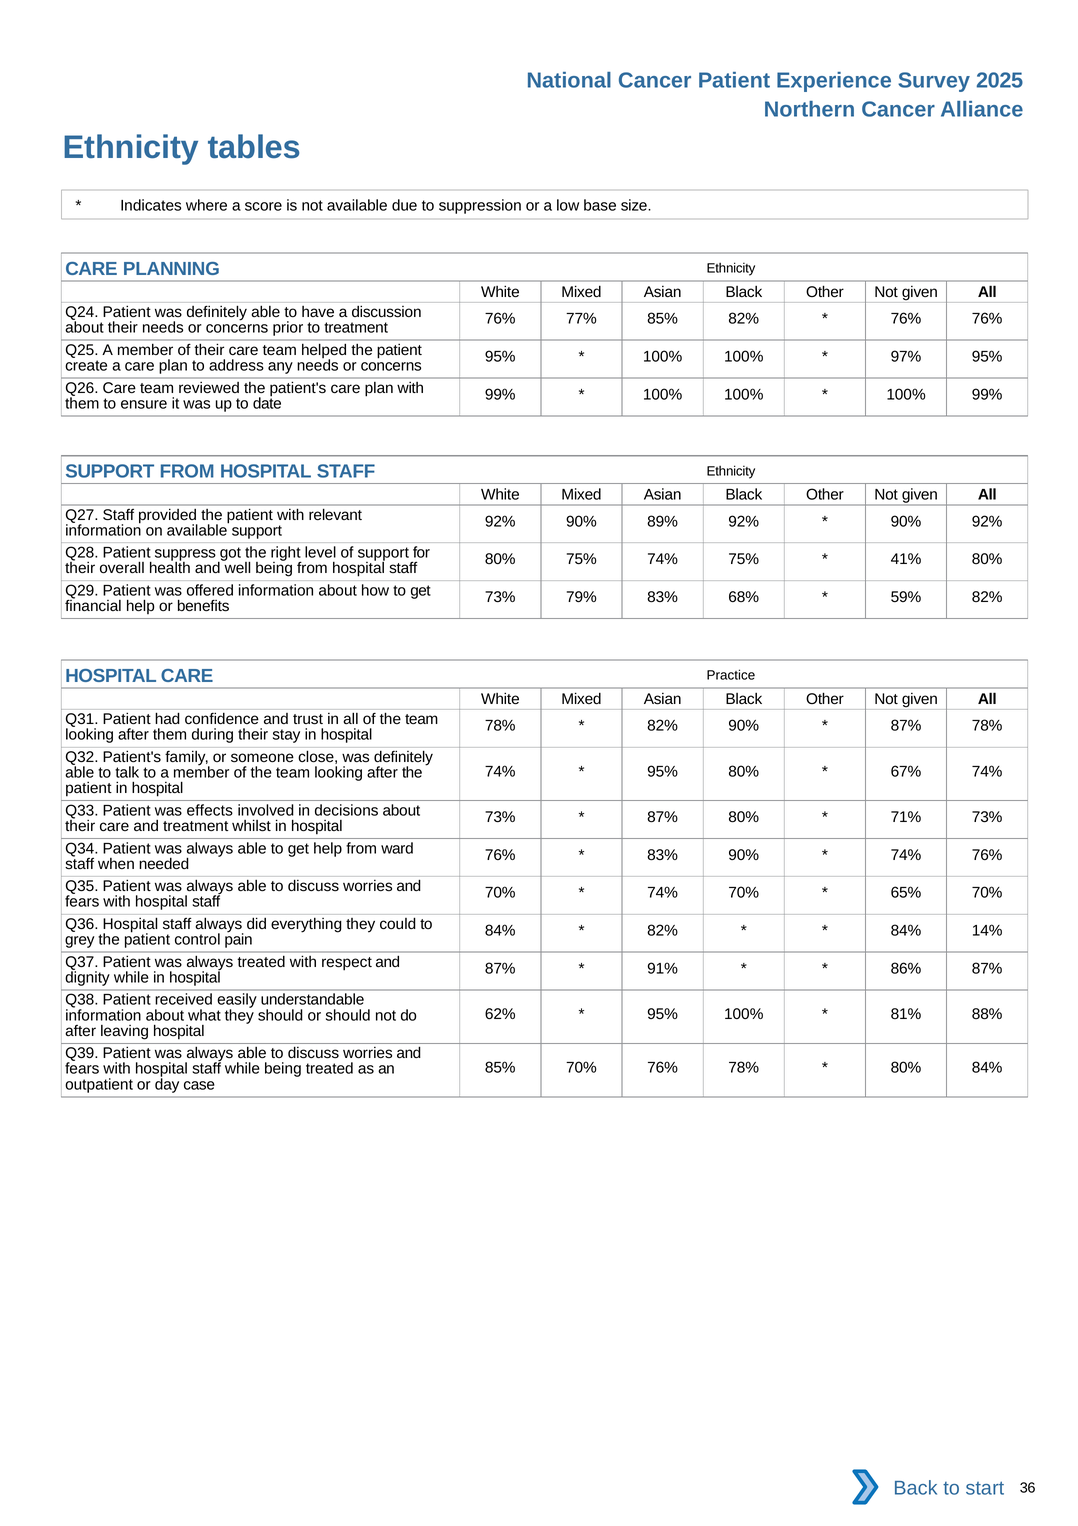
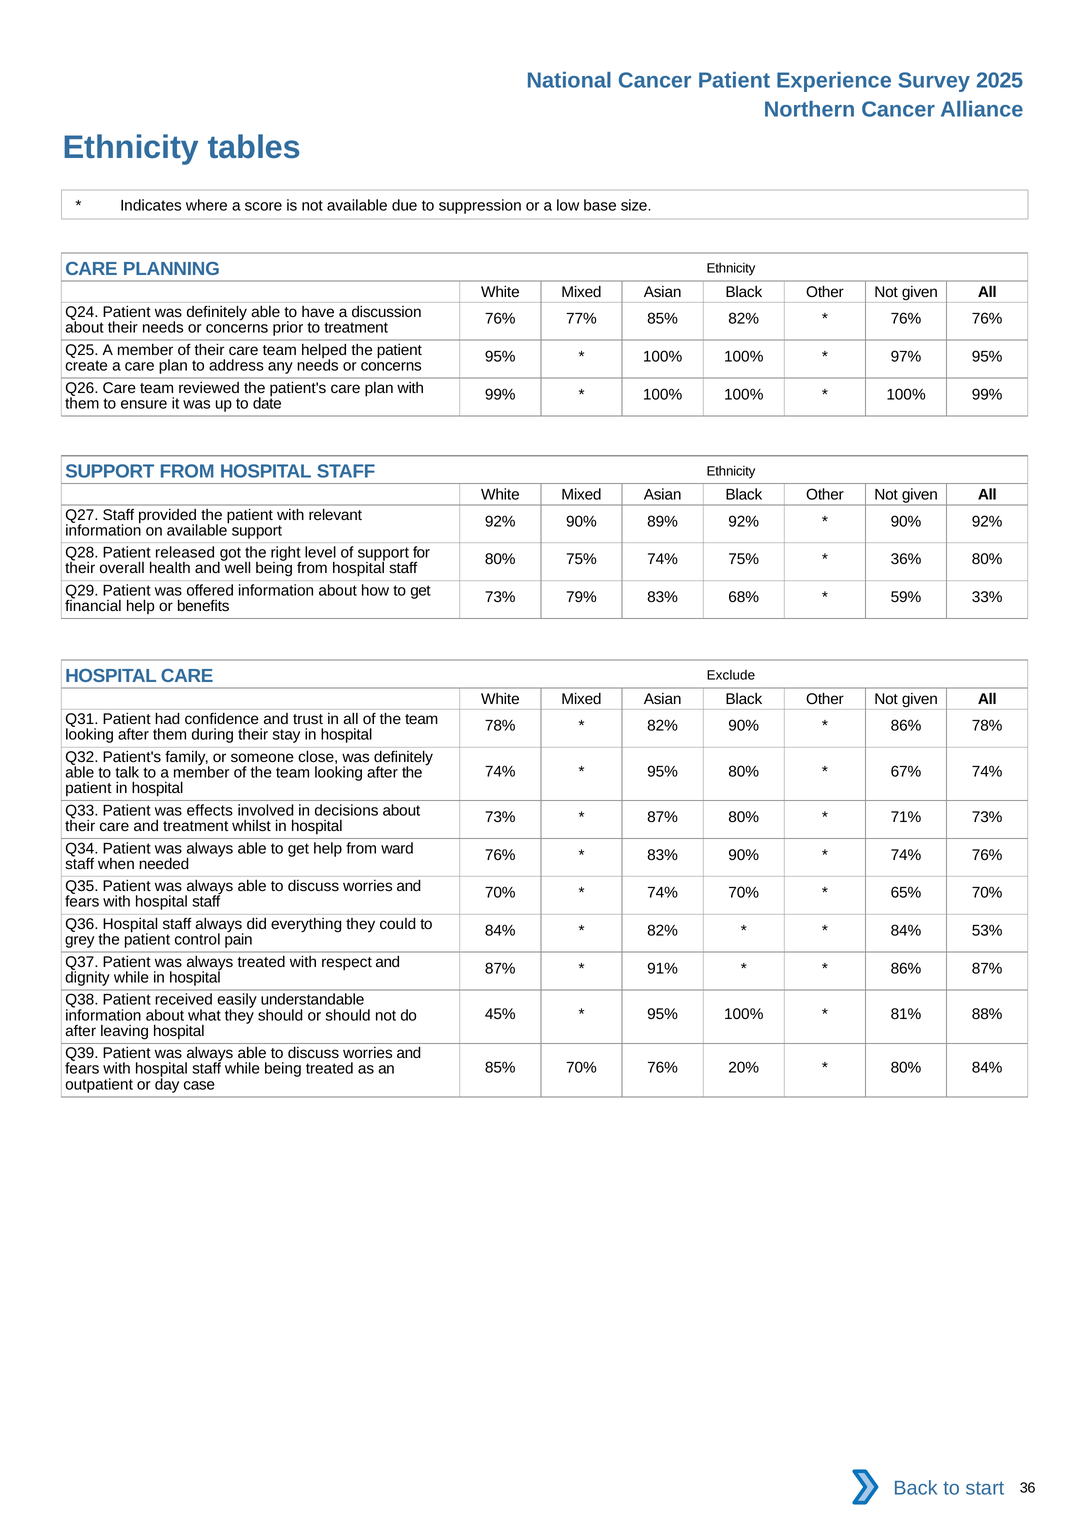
suppress: suppress -> released
41%: 41% -> 36%
59% 82%: 82% -> 33%
Practice: Practice -> Exclude
87% at (906, 726): 87% -> 86%
14%: 14% -> 53%
62%: 62% -> 45%
76% 78%: 78% -> 20%
